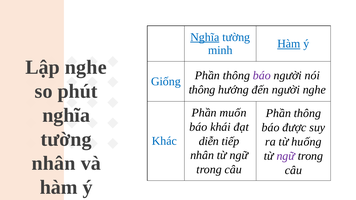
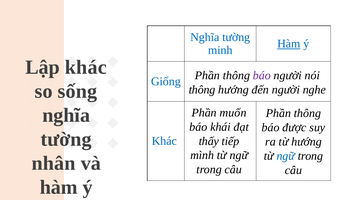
Nghĩa at (205, 37) underline: present -> none
Lập nghe: nghe -> khác
phút: phút -> sống
diễn: diễn -> thấy
từ huống: huống -> hướng
nhân at (202, 156): nhân -> mình
ngữ at (286, 156) colour: purple -> blue
